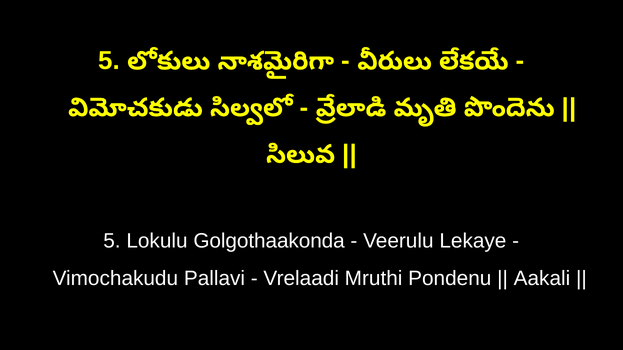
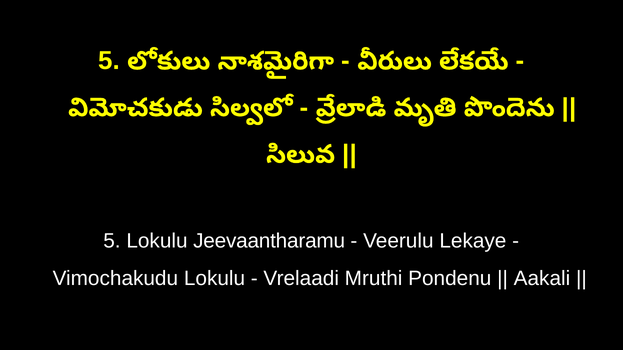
Golgothaakonda: Golgothaakonda -> Jeevaantharamu
Vimochakudu Pallavi: Pallavi -> Lokulu
